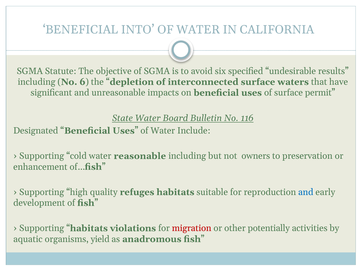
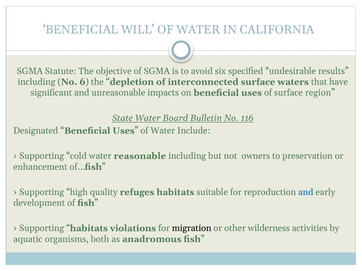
INTO: INTO -> WILL
permit: permit -> region
migration colour: red -> black
potentially: potentially -> wilderness
yield: yield -> both
